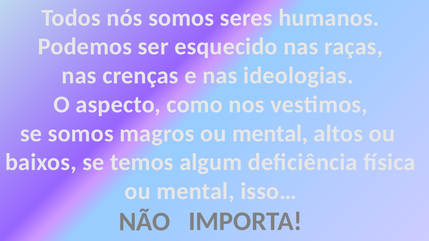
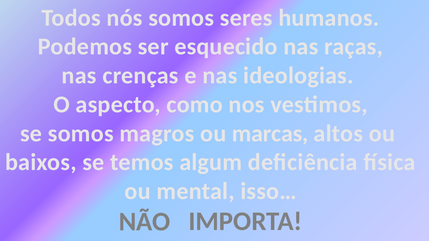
magros ou mental: mental -> marcas
